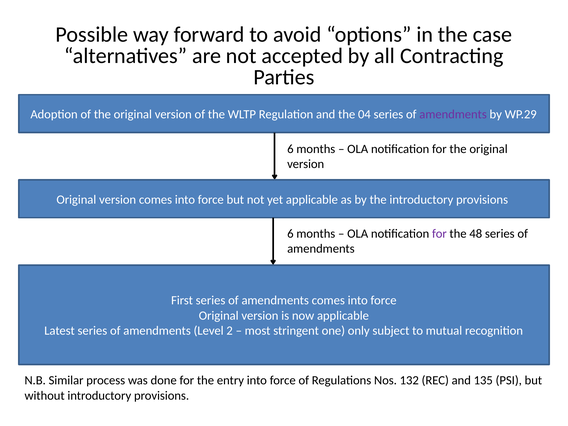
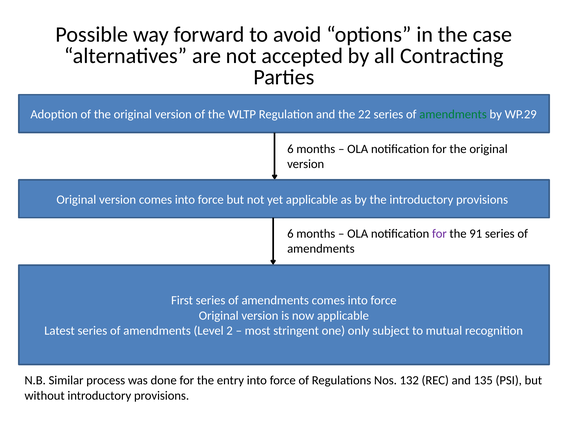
04: 04 -> 22
amendments at (453, 114) colour: purple -> green
48: 48 -> 91
